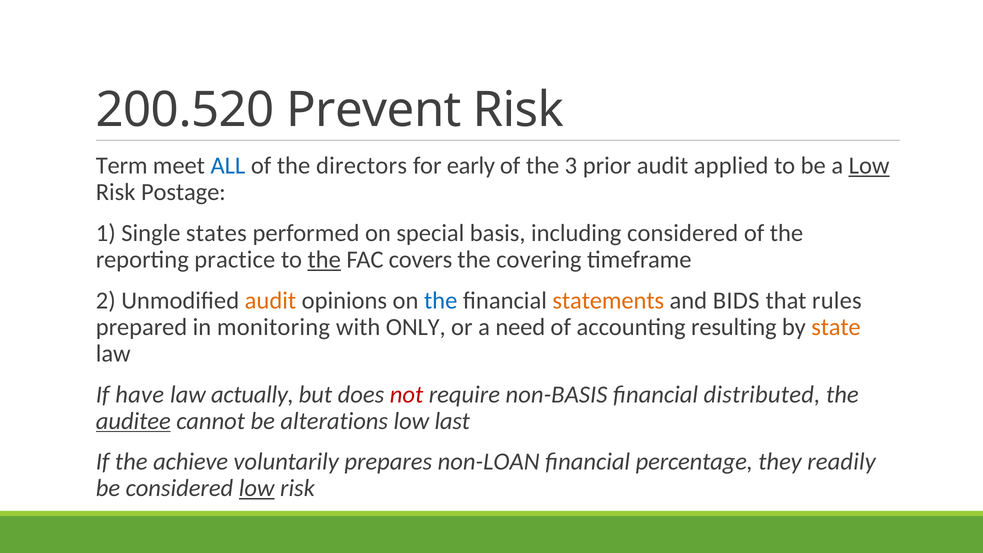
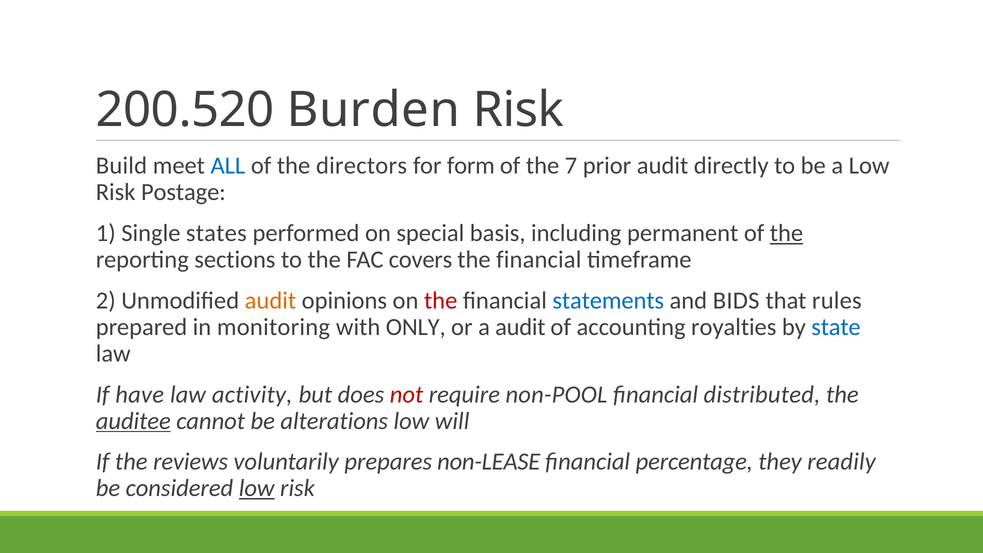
Prevent: Prevent -> Burden
Term: Term -> Build
early: early -> form
3: 3 -> 7
applied: applied -> directly
Low at (869, 166) underline: present -> none
including considered: considered -> permanent
the at (786, 233) underline: none -> present
practice: practice -> sections
the at (324, 260) underline: present -> none
covering at (539, 260): covering -> financial
the at (441, 300) colour: blue -> red
statements colour: orange -> blue
a need: need -> audit
resulting: resulting -> royalties
state colour: orange -> blue
actually: actually -> activity
non-BASIS: non-BASIS -> non-POOL
last: last -> will
achieve: achieve -> reviews
non-LOAN: non-LOAN -> non-LEASE
